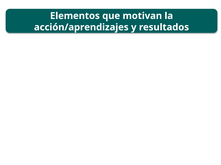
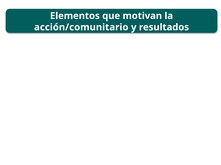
acción/aprendizajes: acción/aprendizajes -> acción/comunitario
